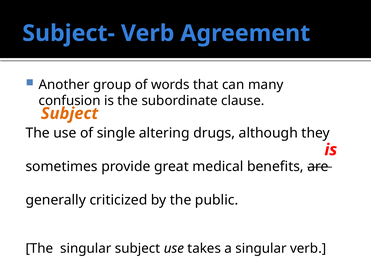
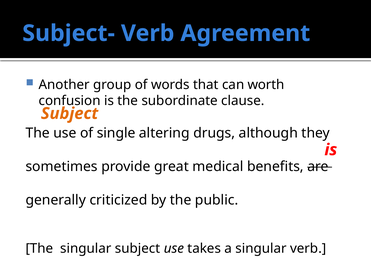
many: many -> worth
